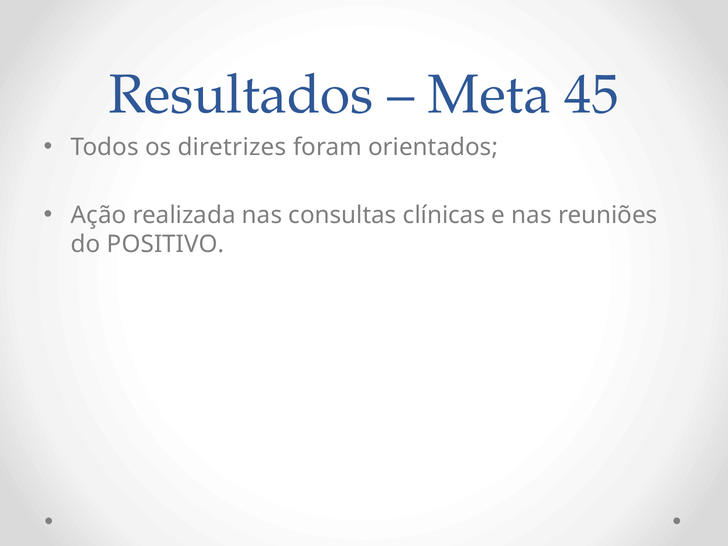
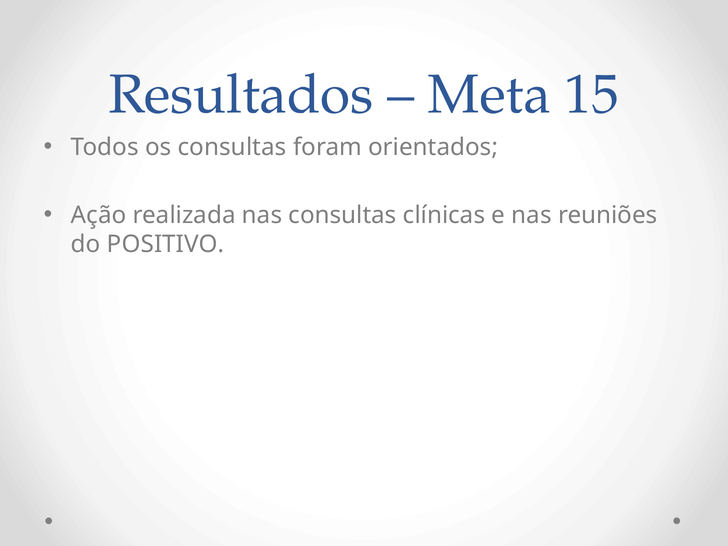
45: 45 -> 15
os diretrizes: diretrizes -> consultas
